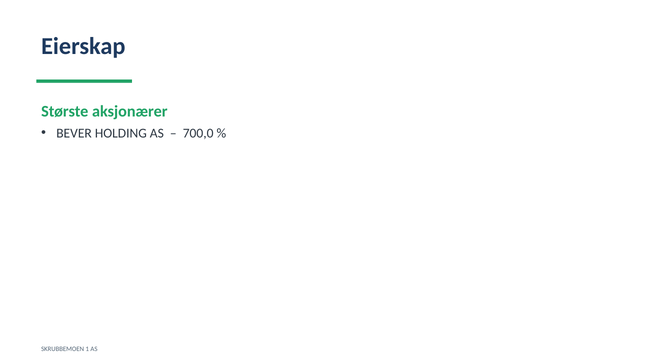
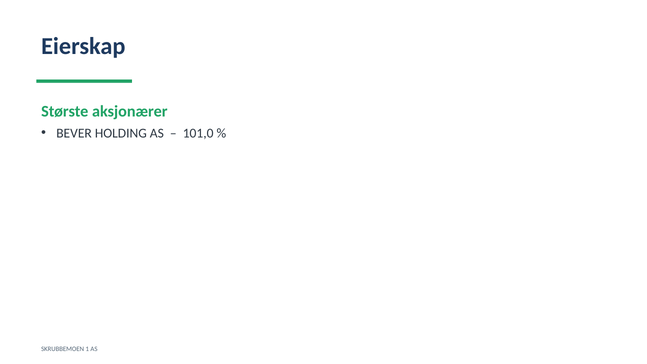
700,0: 700,0 -> 101,0
